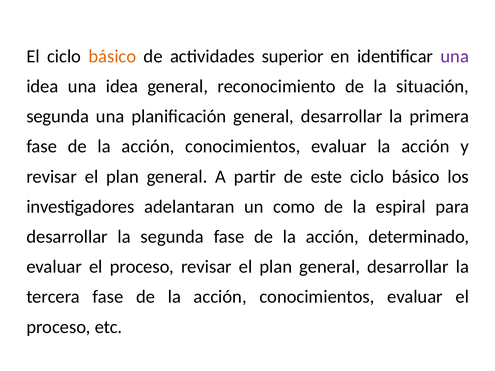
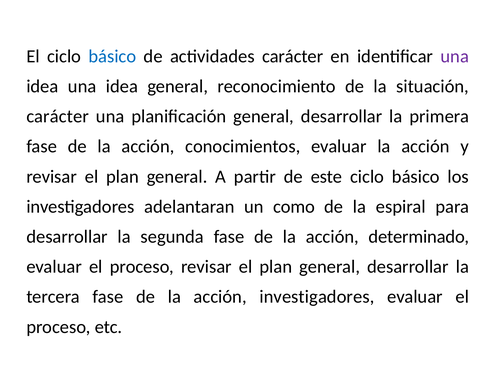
básico at (112, 56) colour: orange -> blue
actividades superior: superior -> carácter
segunda at (58, 116): segunda -> carácter
conocimientos at (317, 297): conocimientos -> investigadores
